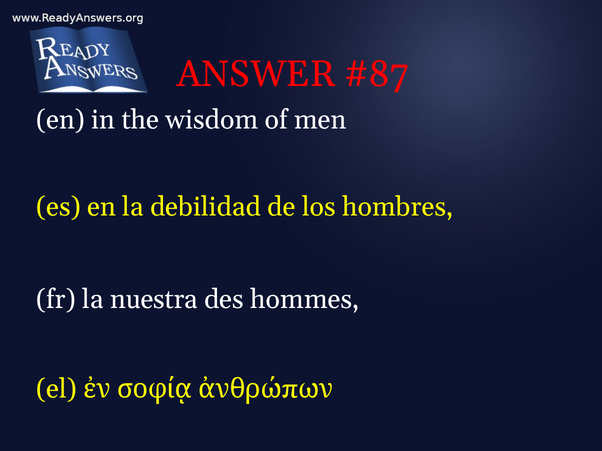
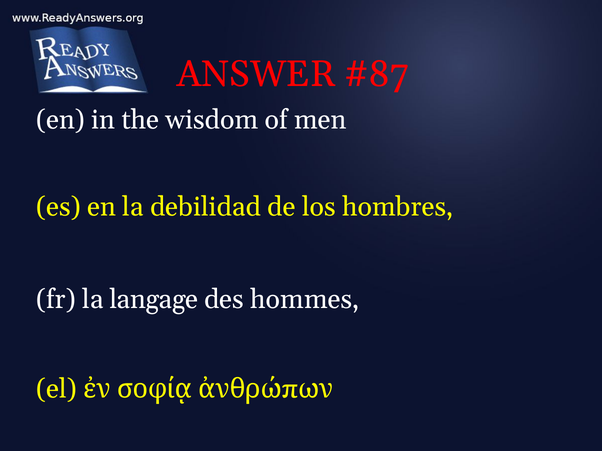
nuestra: nuestra -> langage
